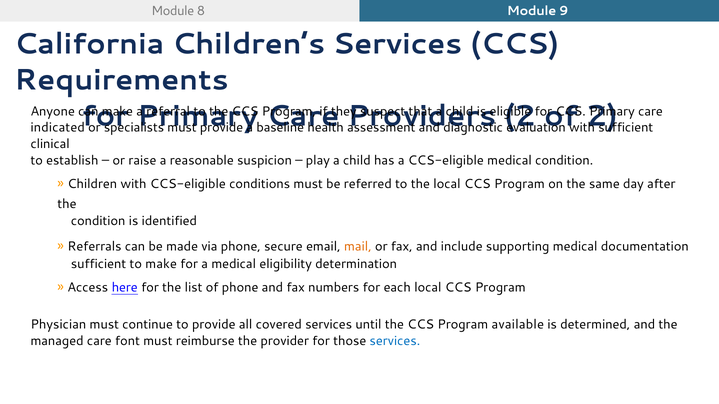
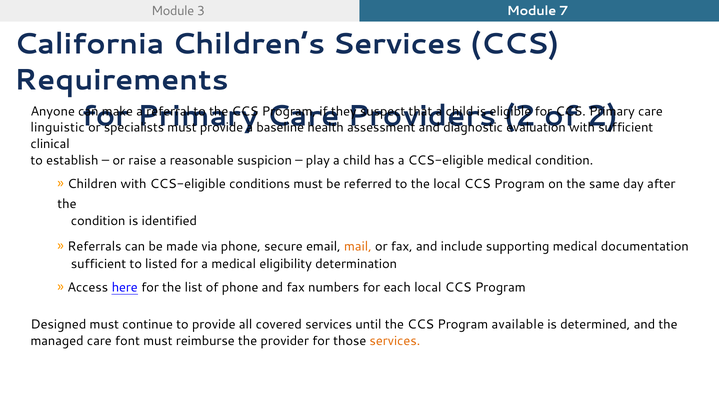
8: 8 -> 3
9: 9 -> 7
indicated: indicated -> linguistic
to make: make -> listed
Physician: Physician -> Designed
services at (395, 341) colour: blue -> orange
